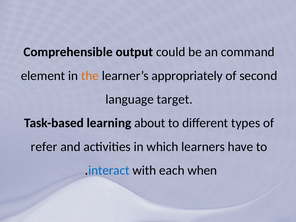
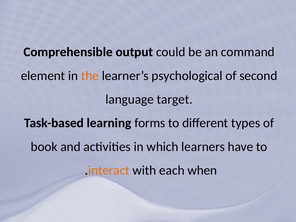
appropriately: appropriately -> psychological
about: about -> forms
refer: refer -> book
interact colour: blue -> orange
